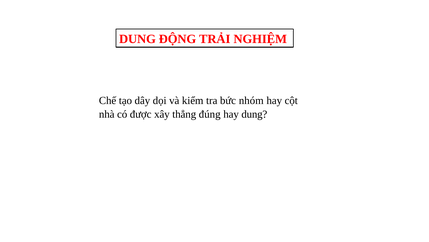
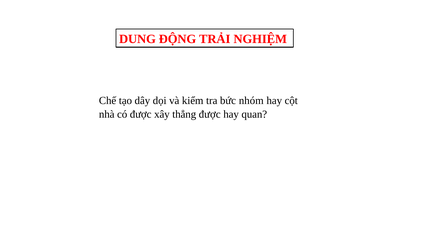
thẳng đúng: đúng -> được
hay dung: dung -> quan
